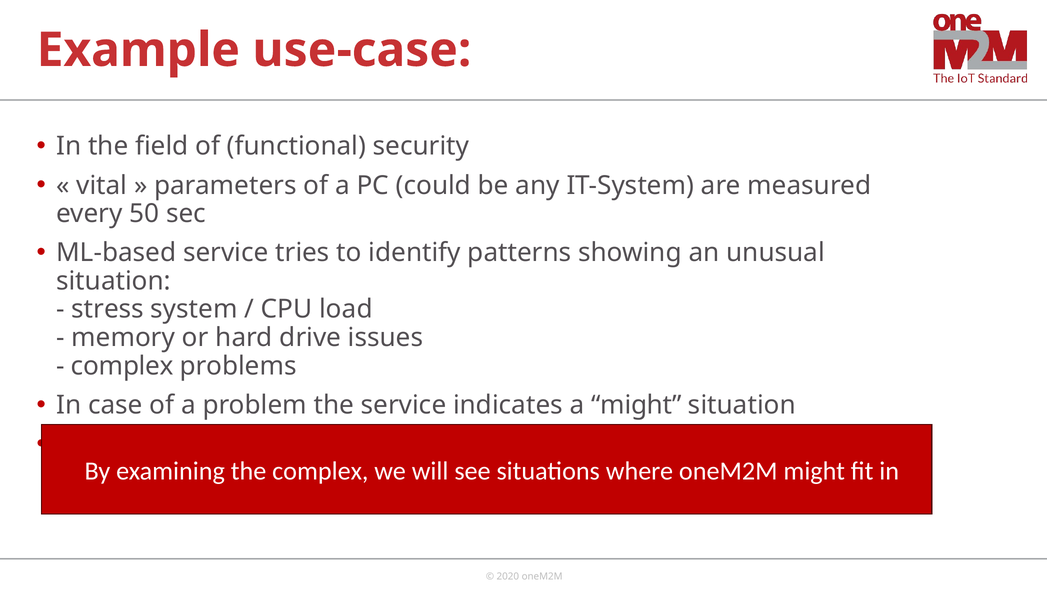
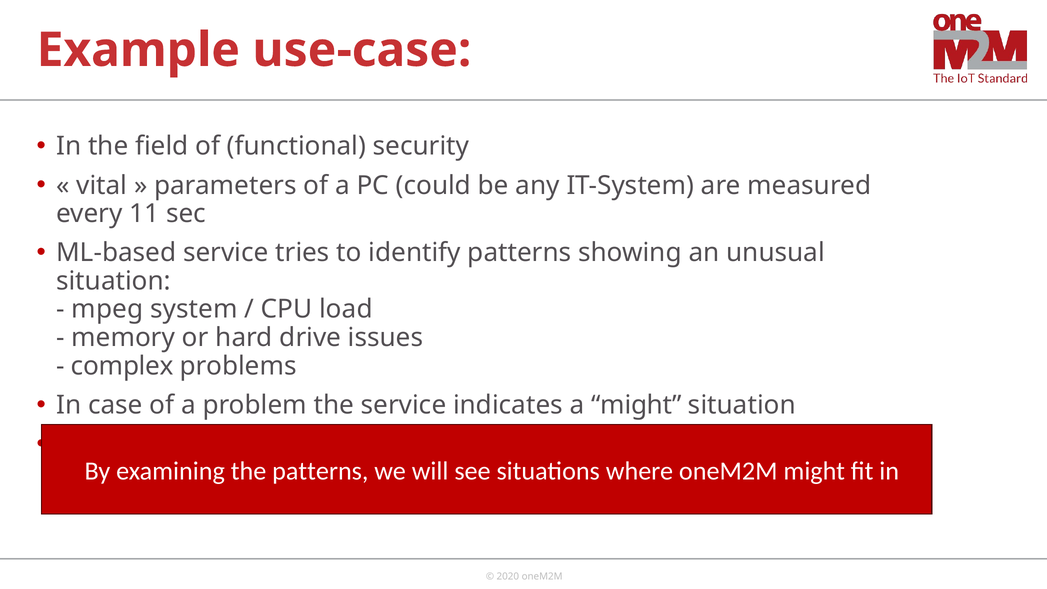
50: 50 -> 11
stress: stress -> mpeg
the complex: complex -> patterns
